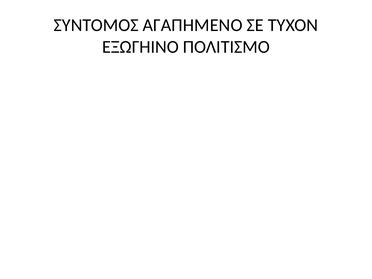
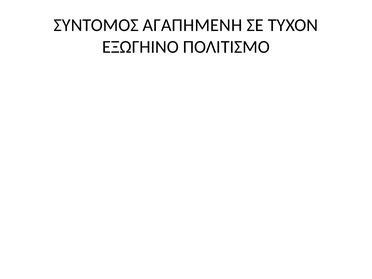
ΑΓΑΠΗΜΕΝΟ: ΑΓΑΠΗΜΕΝΟ -> ΑΓΑΠΗΜΕΝΗ
